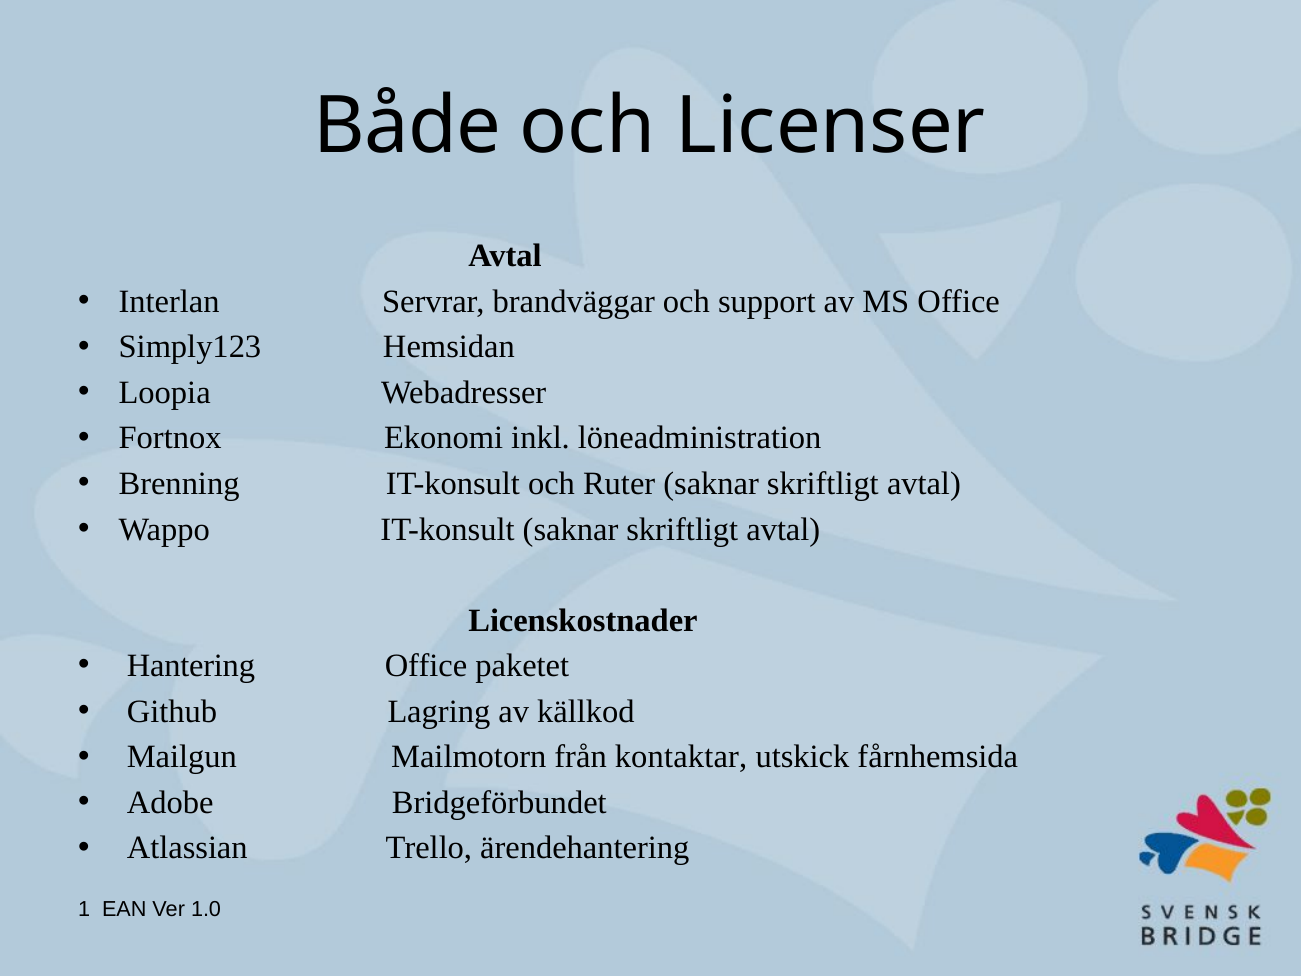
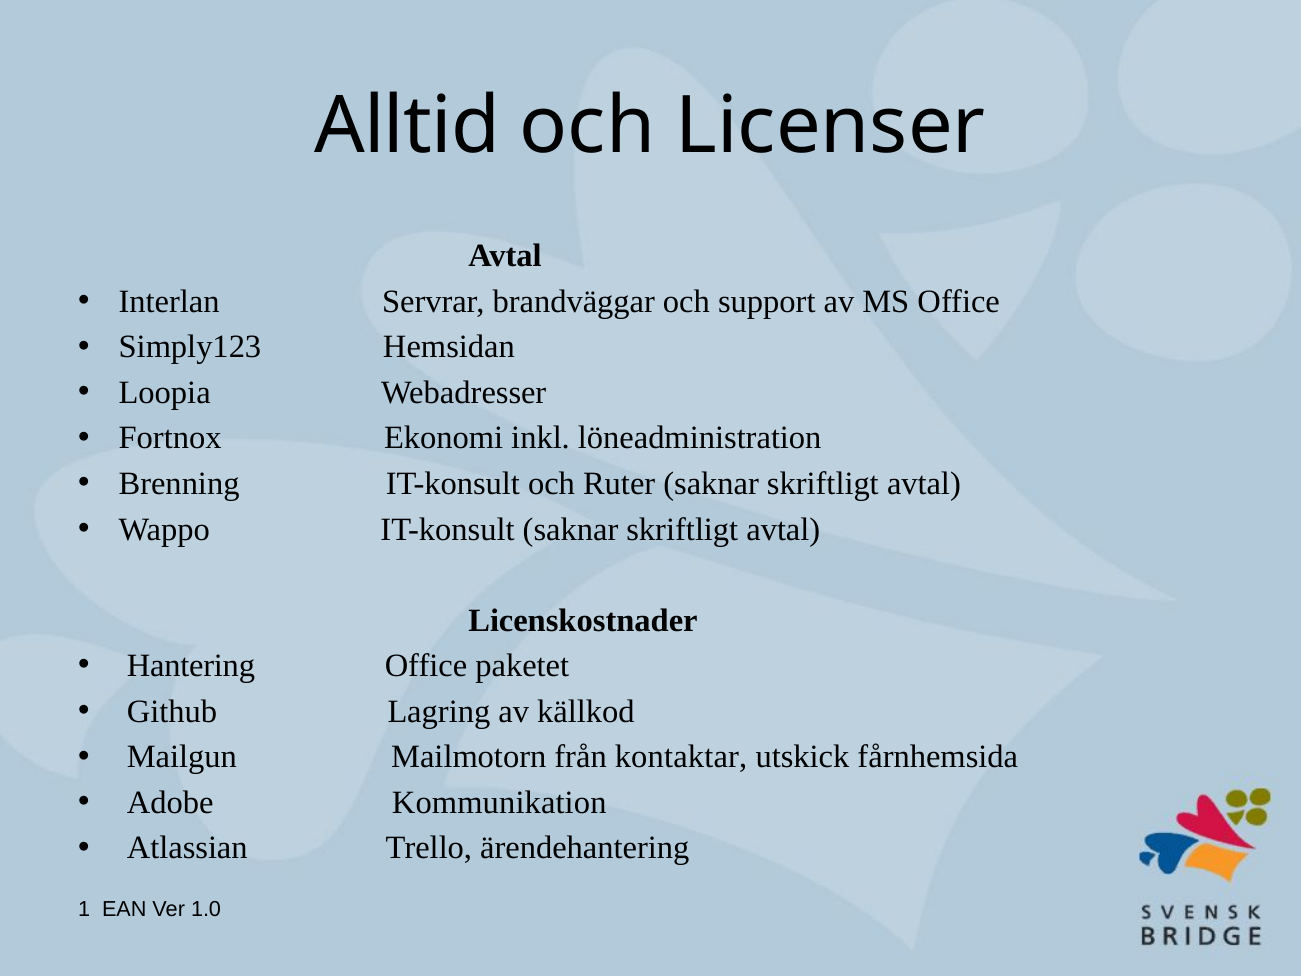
Både: Både -> Alltid
Bridgeförbundet: Bridgeförbundet -> Kommunikation
